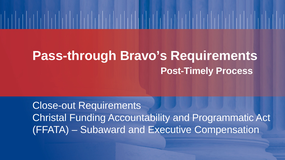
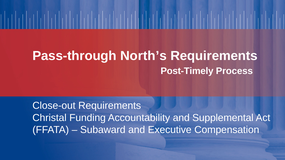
Bravo’s: Bravo’s -> North’s
Programmatic: Programmatic -> Supplemental
